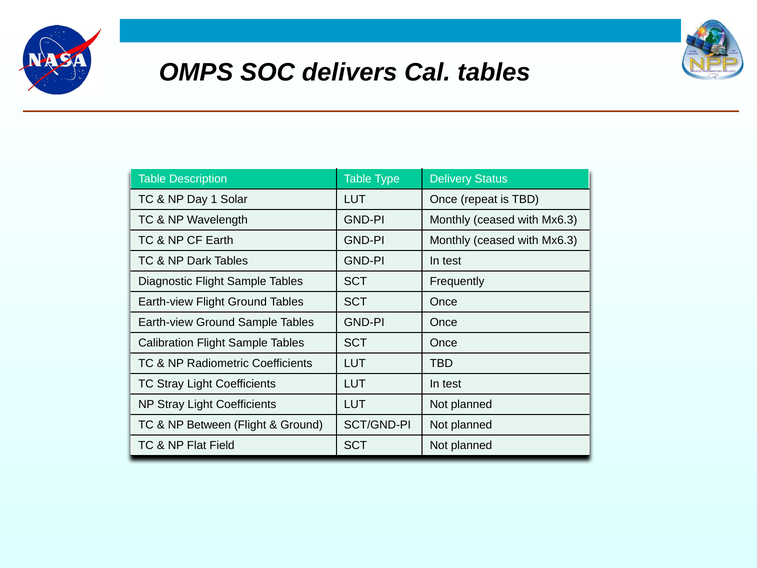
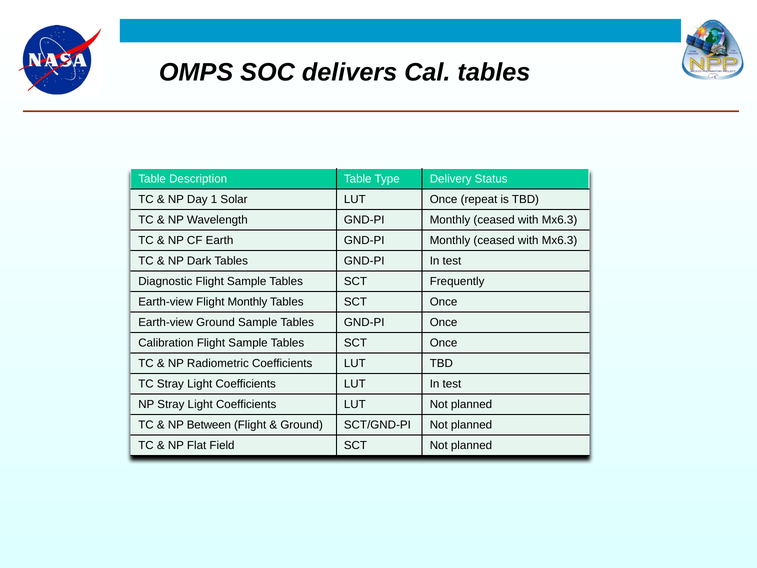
Flight Ground: Ground -> Monthly
